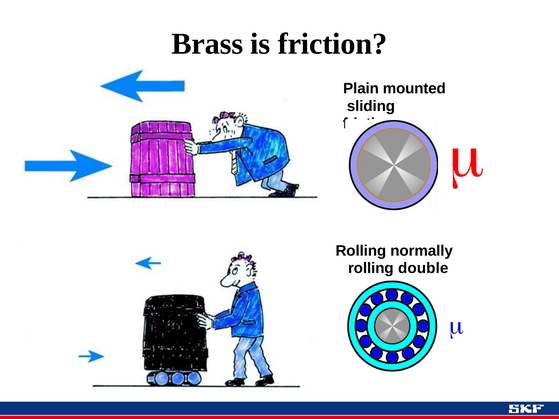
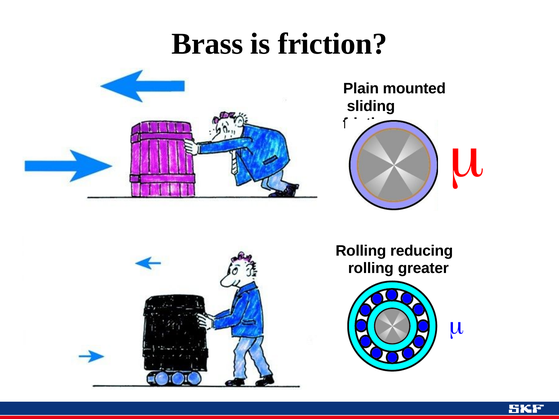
normally: normally -> reducing
double: double -> greater
